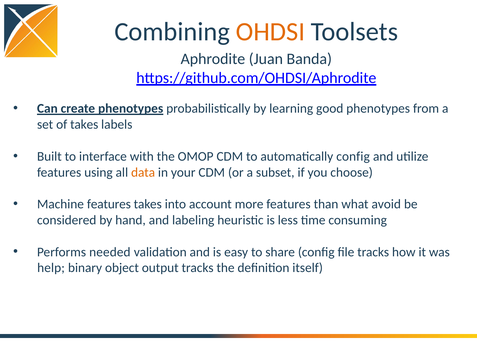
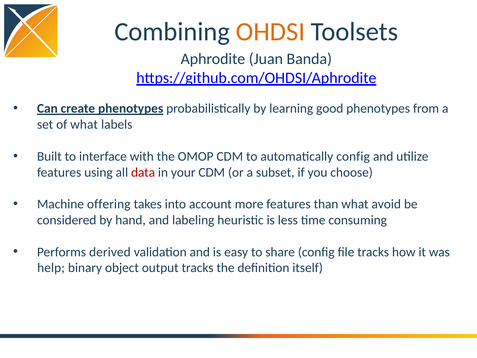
of takes: takes -> what
data colour: orange -> red
Machine features: features -> offering
needed: needed -> derived
